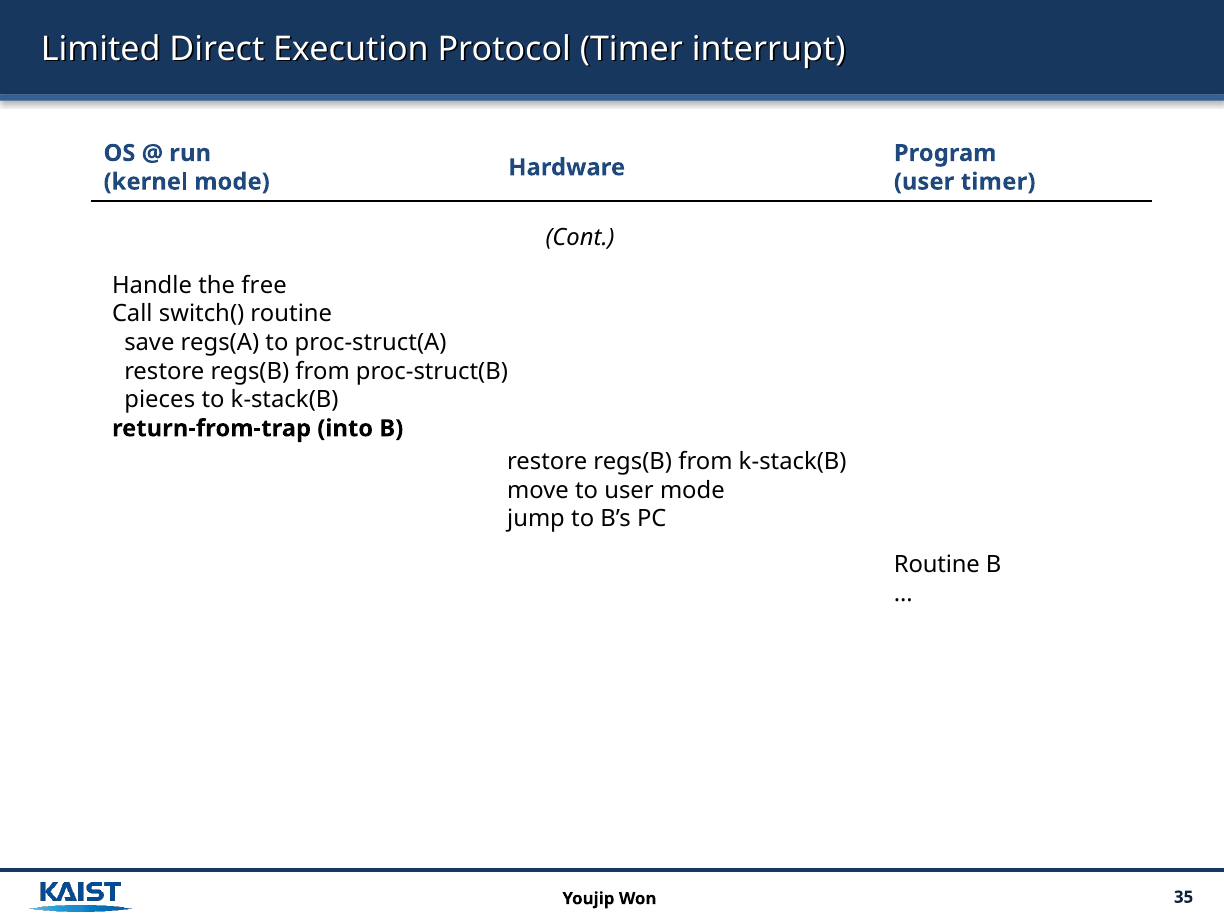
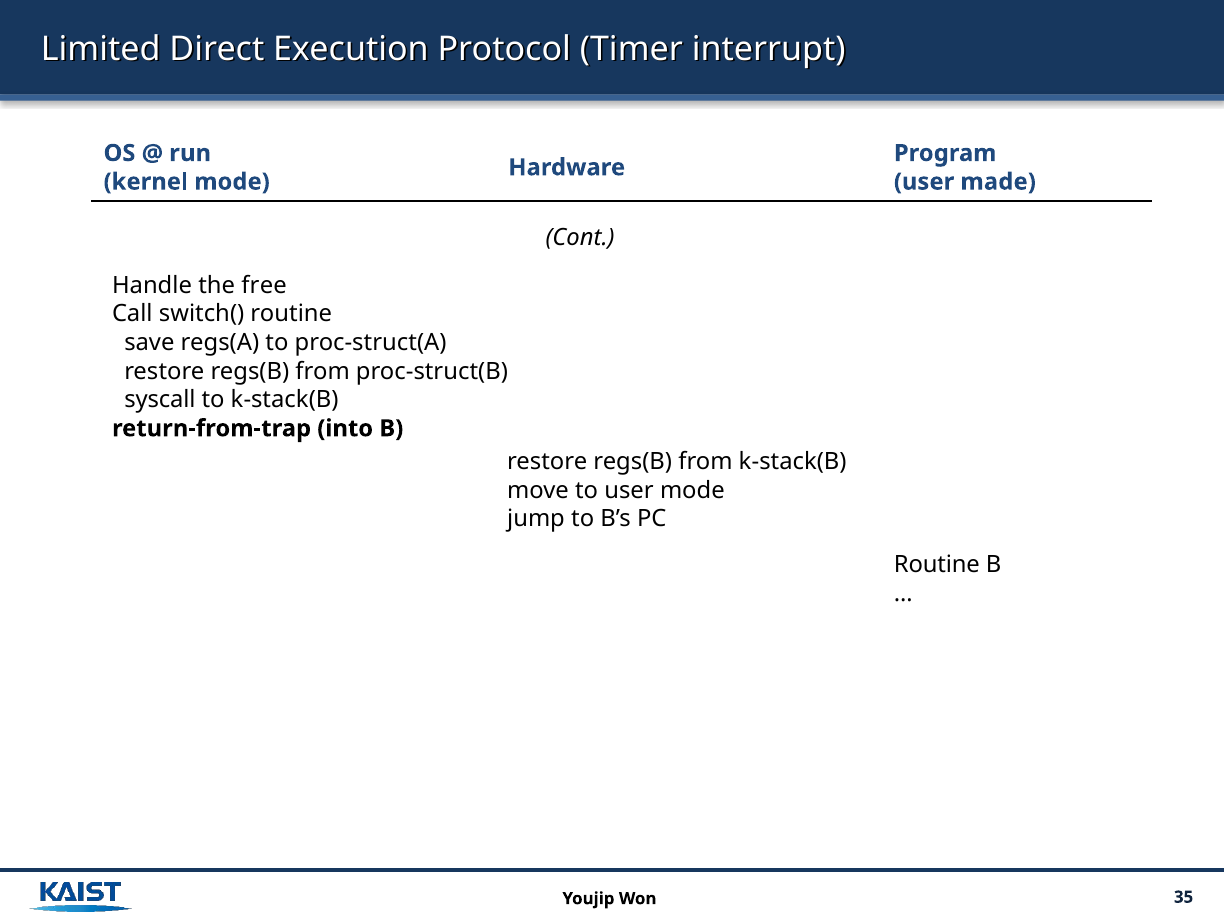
user timer: timer -> made
pieces: pieces -> syscall
